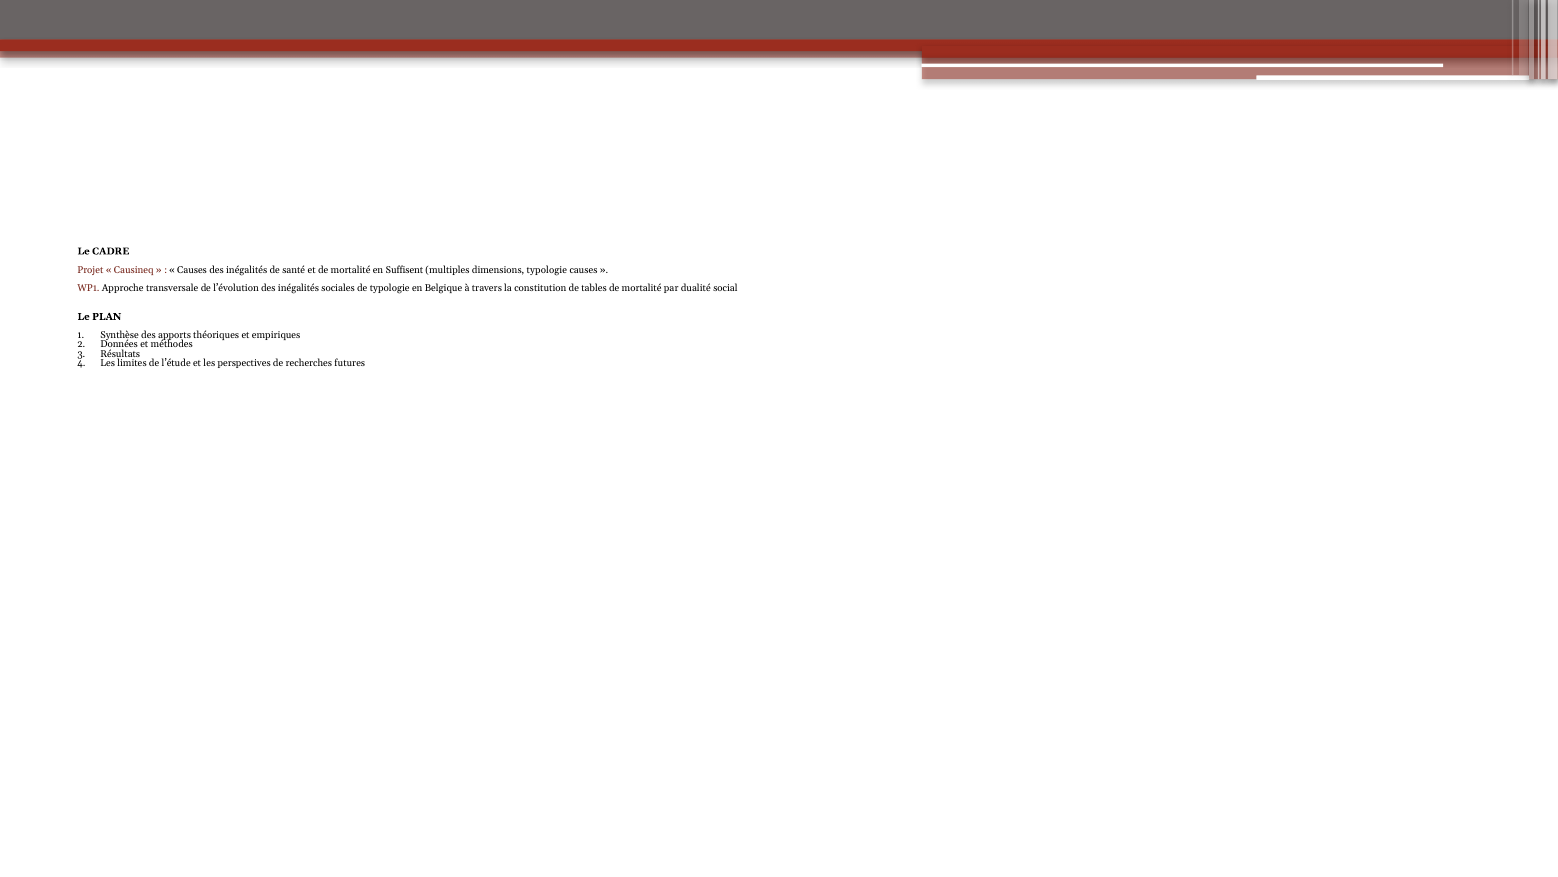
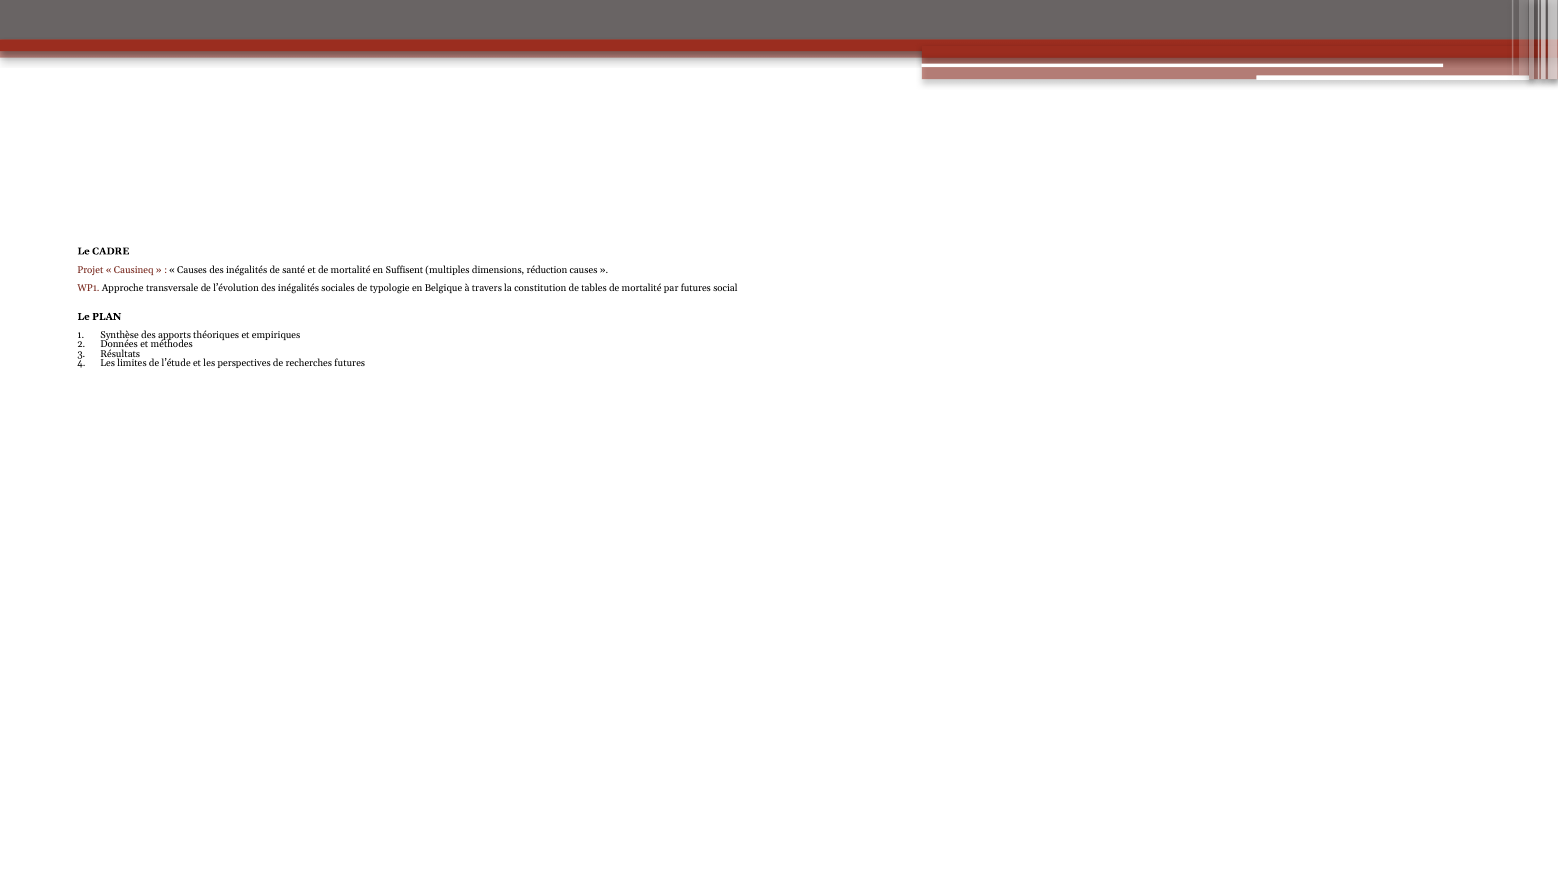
dimensions typologie: typologie -> réduction
par dualité: dualité -> futures
